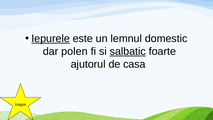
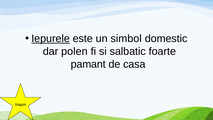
lemnul: lemnul -> simbol
salbatic underline: present -> none
ajutorul: ajutorul -> pamant
